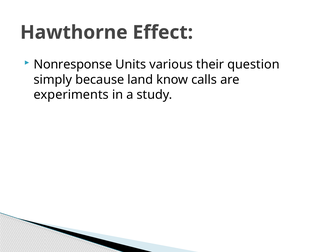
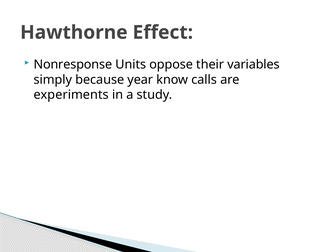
various: various -> oppose
question: question -> variables
land: land -> year
